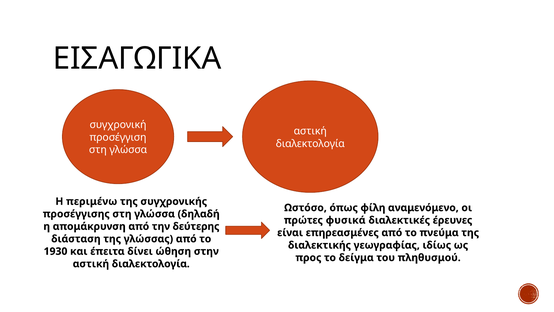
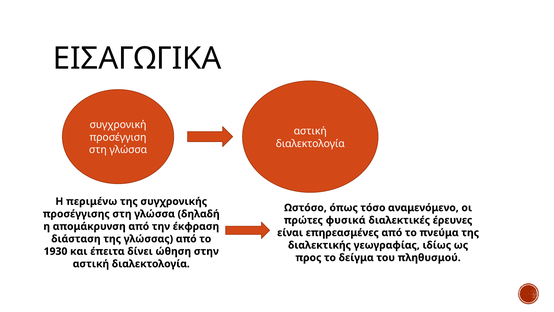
φίλη: φίλη -> τόσο
δεύτερης: δεύτερης -> έκφραση
